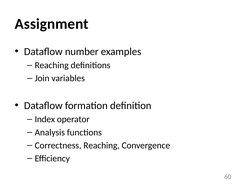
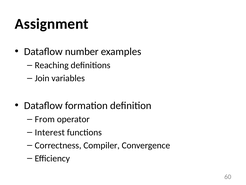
Index: Index -> From
Analysis: Analysis -> Interest
Correctness Reaching: Reaching -> Compiler
